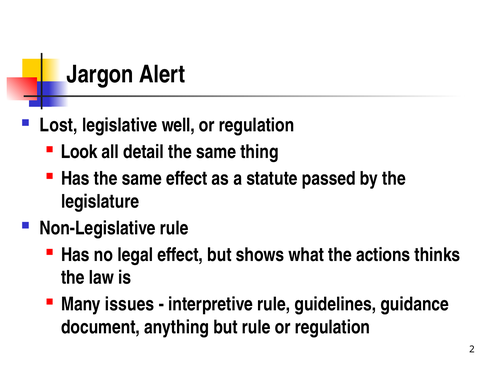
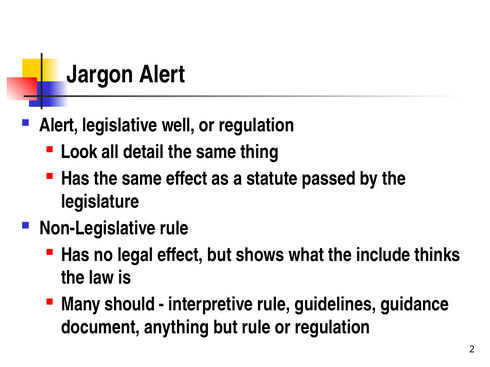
Lost at (59, 125): Lost -> Alert
actions: actions -> include
issues: issues -> should
